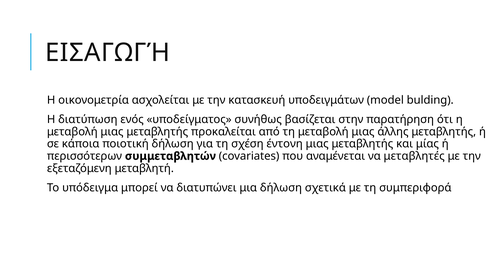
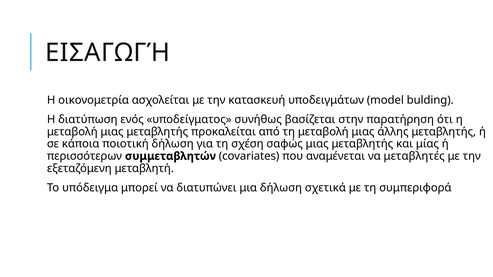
έντονη: έντονη -> σαφώς
